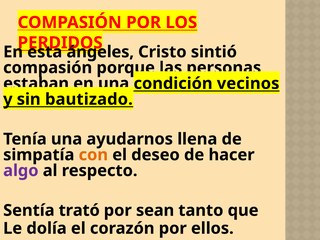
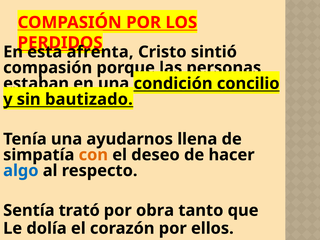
ángeles: ángeles -> afrenta
vecinos: vecinos -> concilio
algo colour: purple -> blue
sean: sean -> obra
